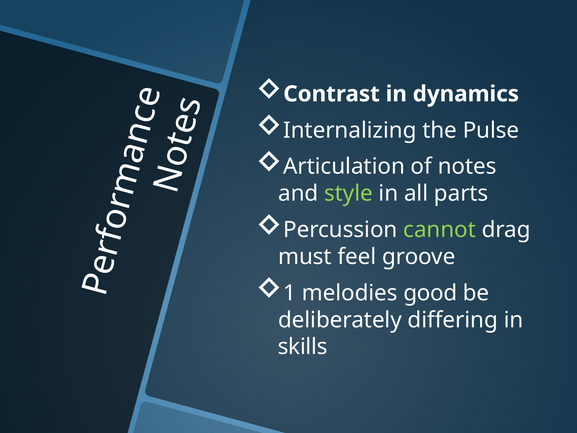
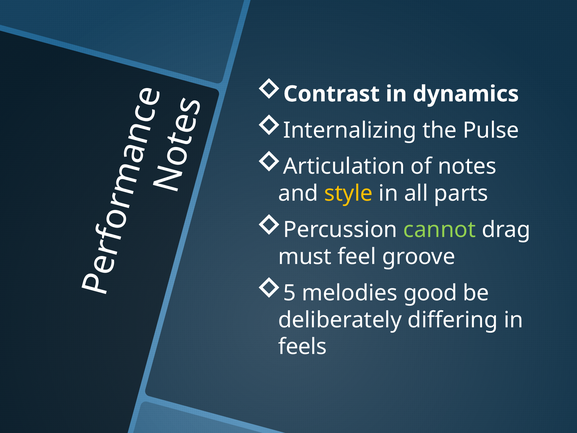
style colour: light green -> yellow
1: 1 -> 5
skills: skills -> feels
